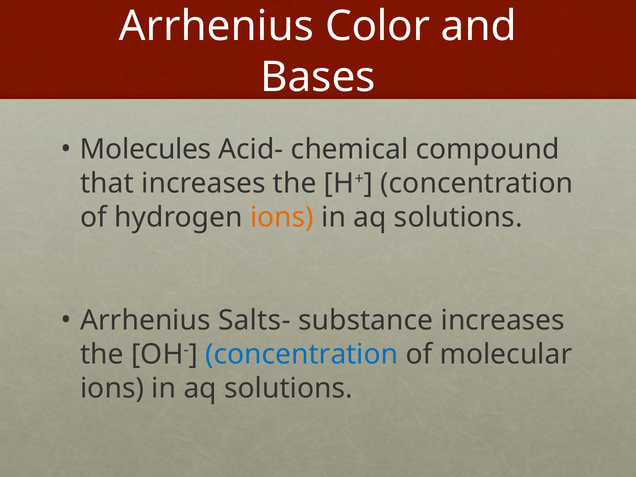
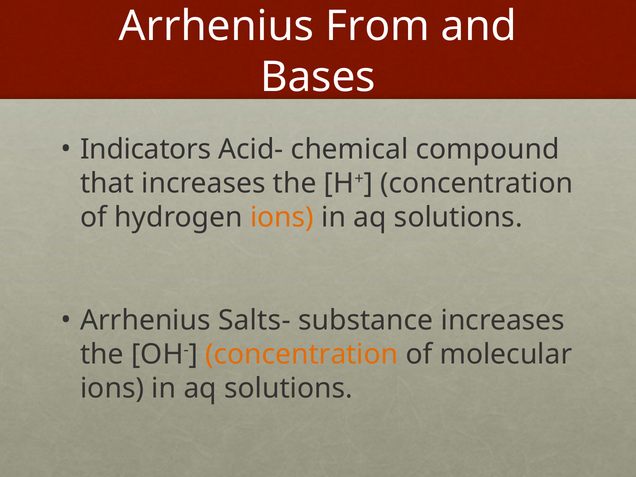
Color: Color -> From
Molecules: Molecules -> Indicators
concentration at (302, 354) colour: blue -> orange
